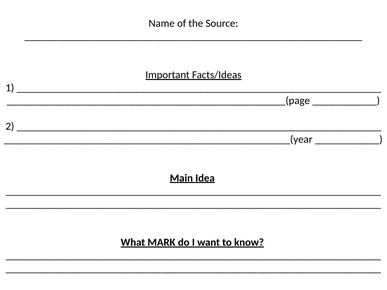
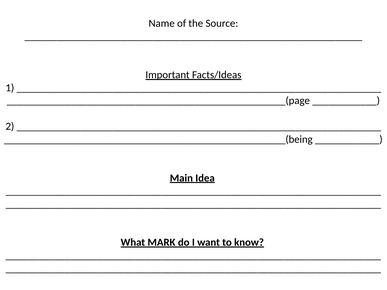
_____________________________________________________(year: _____________________________________________________(year -> _____________________________________________________(being
